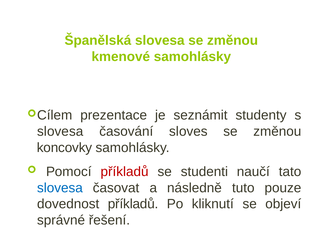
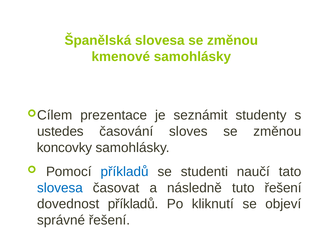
slovesa at (60, 131): slovesa -> ustedes
příkladů at (125, 172) colour: red -> blue
tuto pouze: pouze -> řešení
